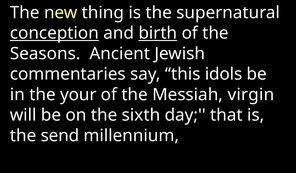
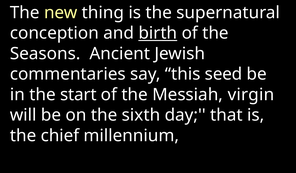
conception underline: present -> none
idols: idols -> seed
your: your -> start
send: send -> chief
